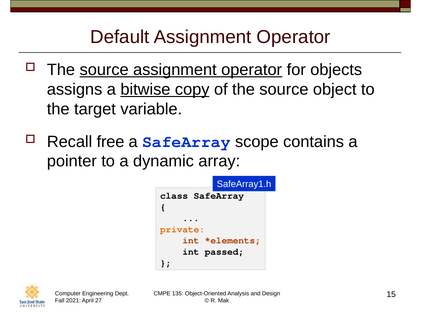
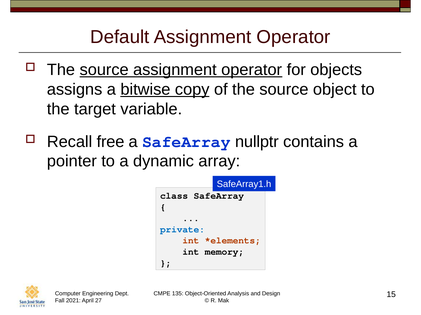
scope: scope -> nullptr
private colour: orange -> blue
passed: passed -> memory
